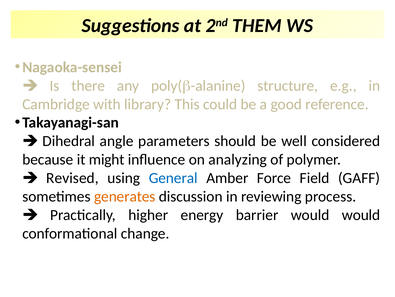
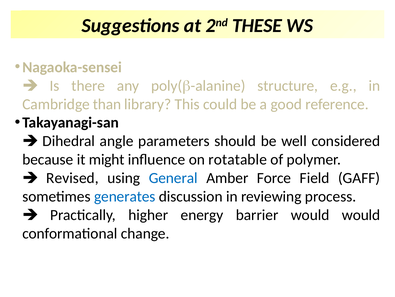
THEM: THEM -> THESE
with: with -> than
analyzing: analyzing -> rotatable
generates colour: orange -> blue
